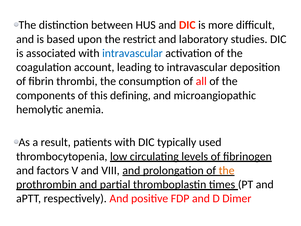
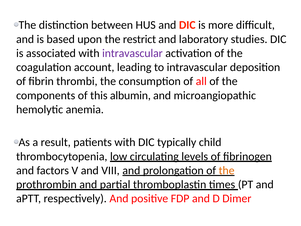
intravascular at (132, 53) colour: blue -> purple
defining: defining -> albumin
used: used -> child
